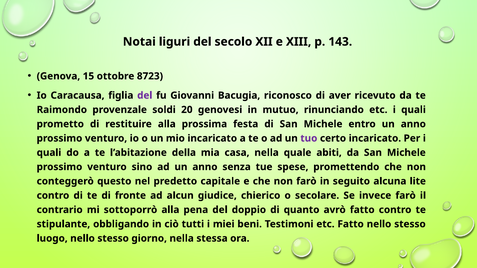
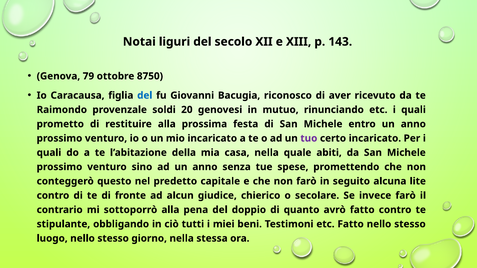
15: 15 -> 79
8723: 8723 -> 8750
del at (145, 96) colour: purple -> blue
